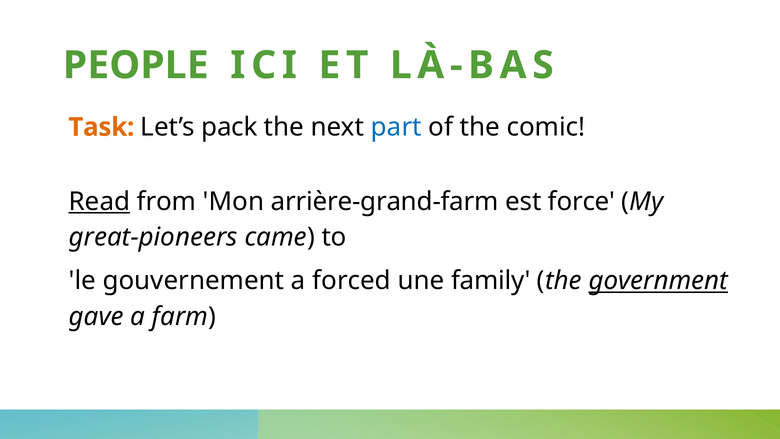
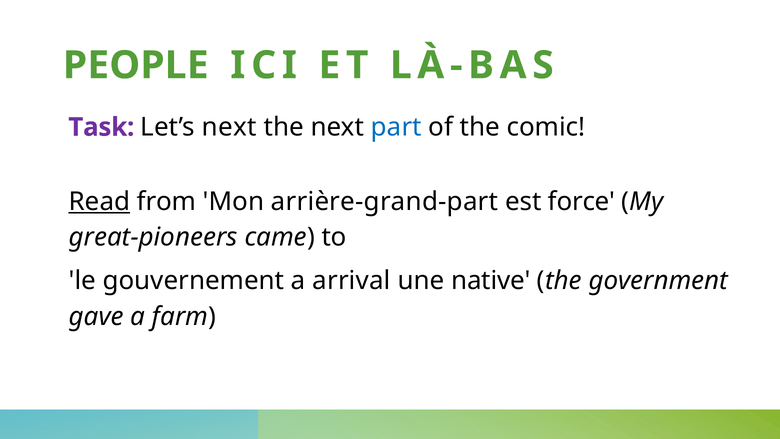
Task colour: orange -> purple
Let’s pack: pack -> next
arrière-grand-farm: arrière-grand-farm -> arrière-grand-part
forced: forced -> arrival
family: family -> native
government underline: present -> none
